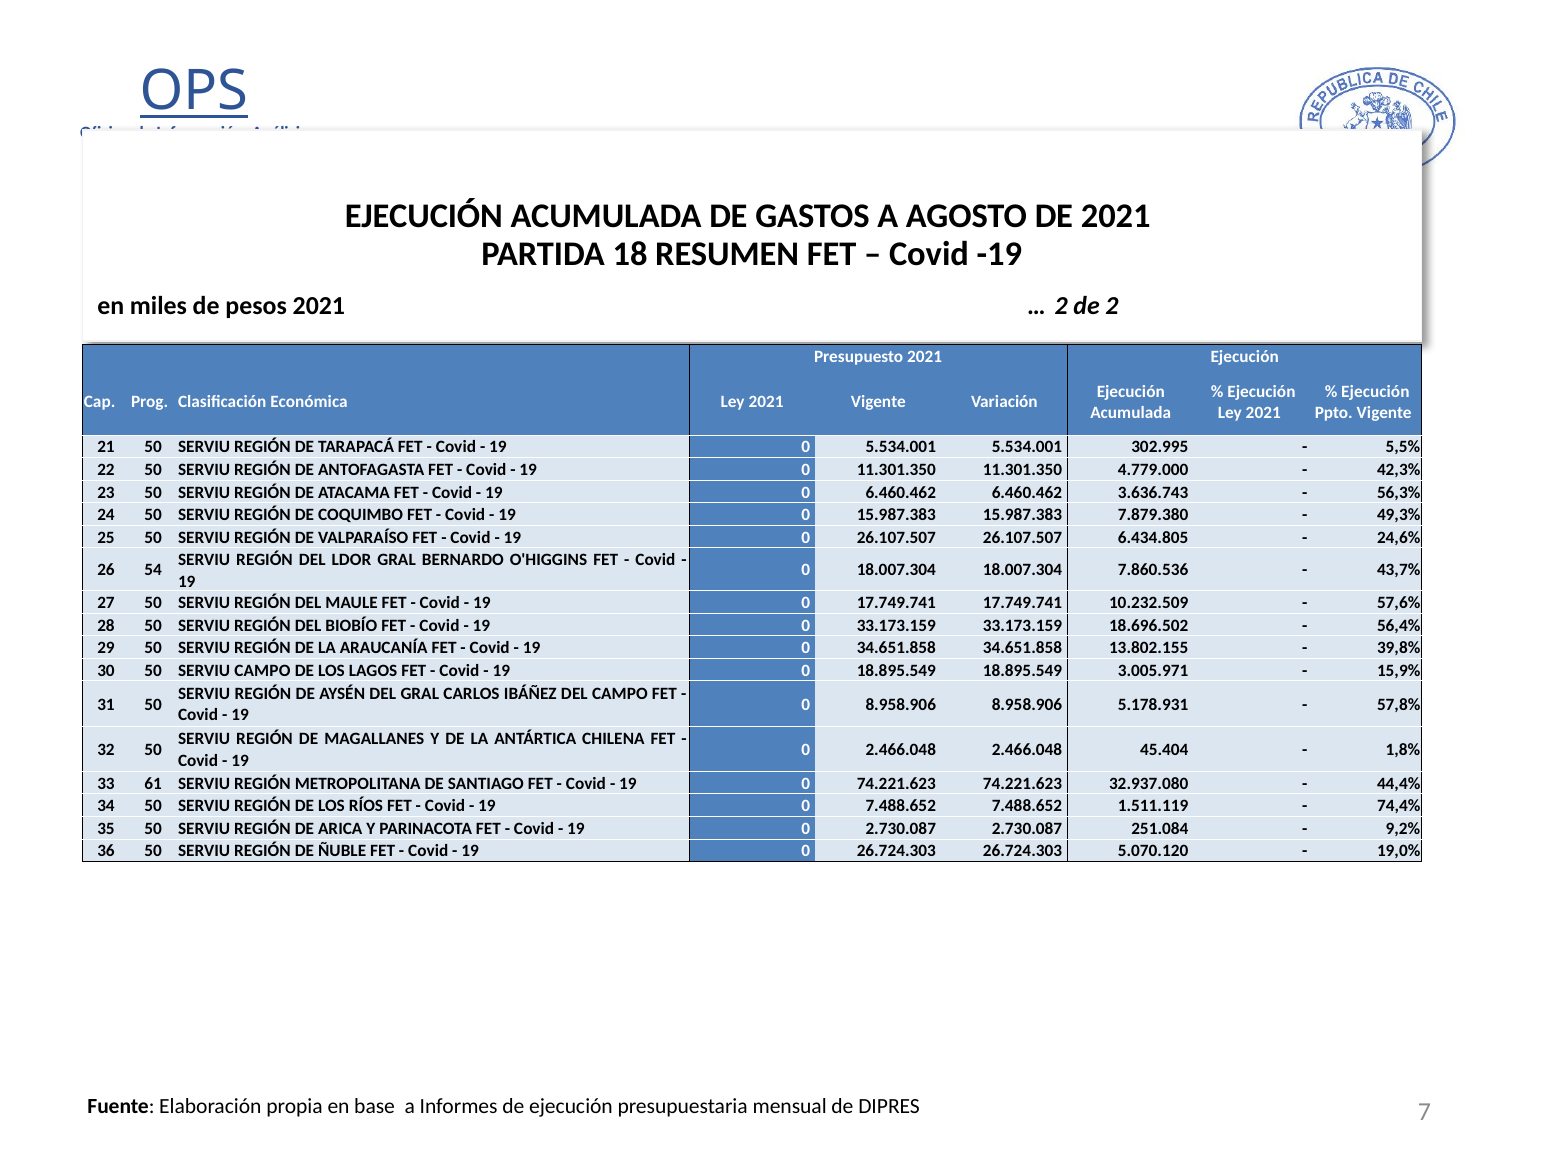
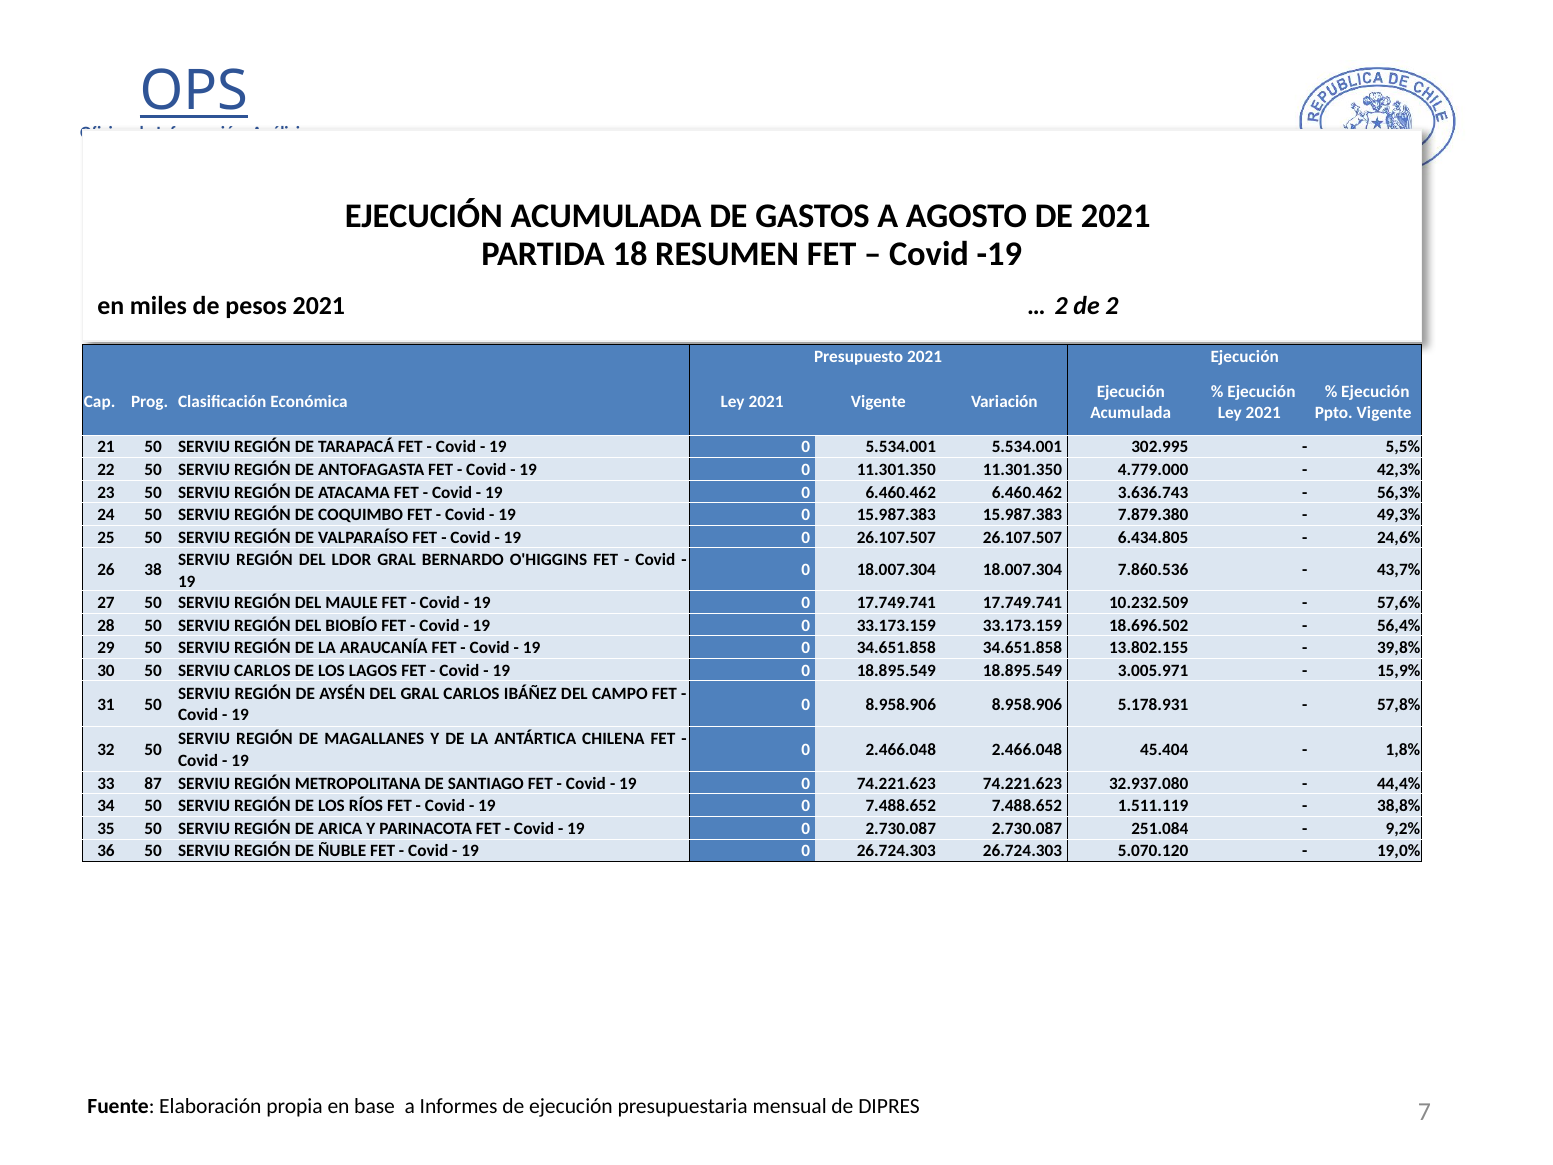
54: 54 -> 38
SERVIU CAMPO: CAMPO -> CARLOS
61: 61 -> 87
74,4%: 74,4% -> 38,8%
